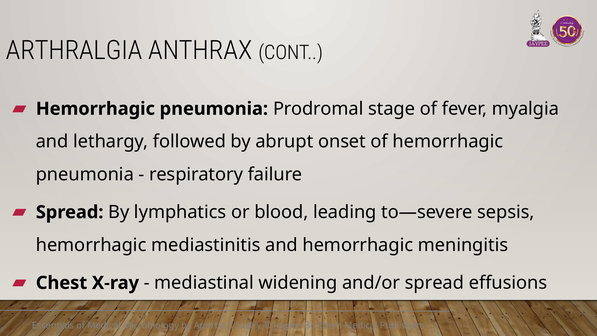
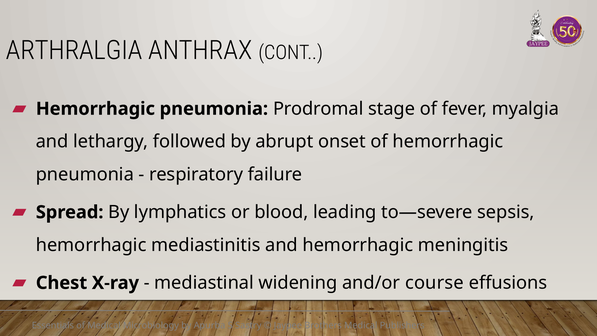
and/or spread: spread -> course
